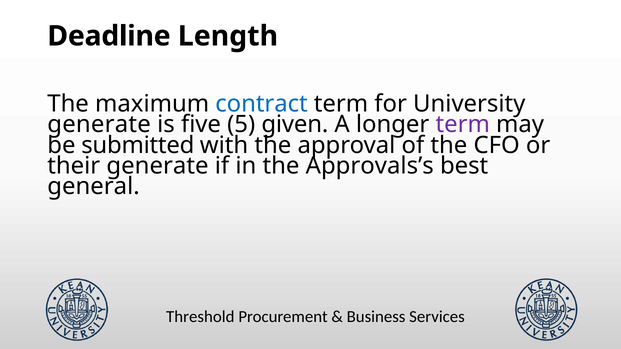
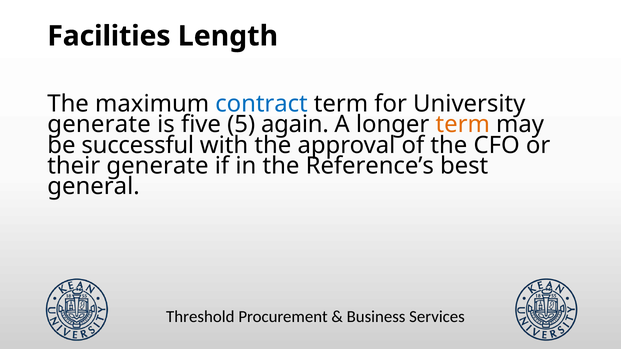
Deadline: Deadline -> Facilities
given: given -> again
term at (463, 125) colour: purple -> orange
submitted: submitted -> successful
Approvals’s: Approvals’s -> Reference’s
